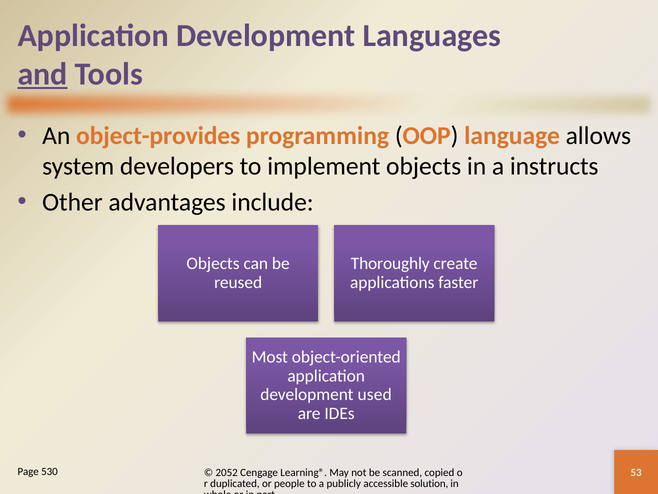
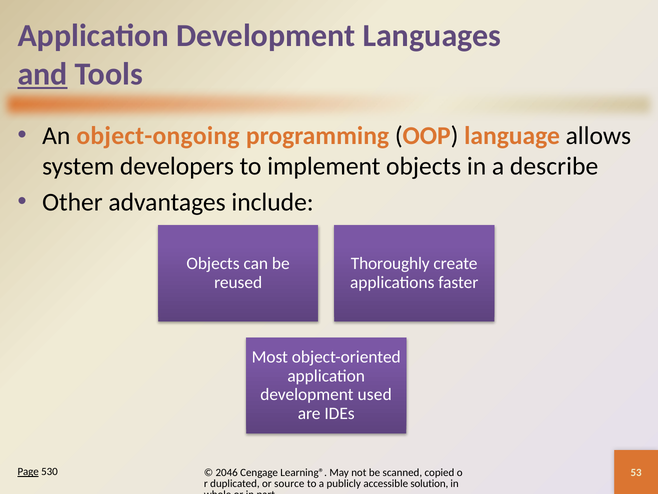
object-provides: object-provides -> object-ongoing
instructs: instructs -> describe
Page underline: none -> present
2052: 2052 -> 2046
people: people -> source
